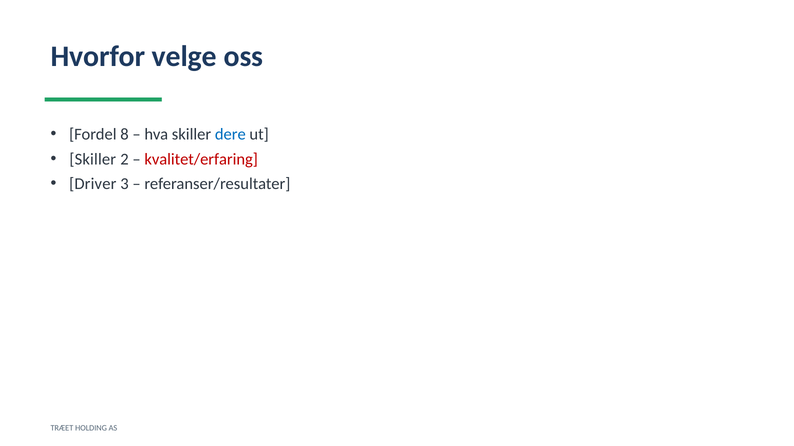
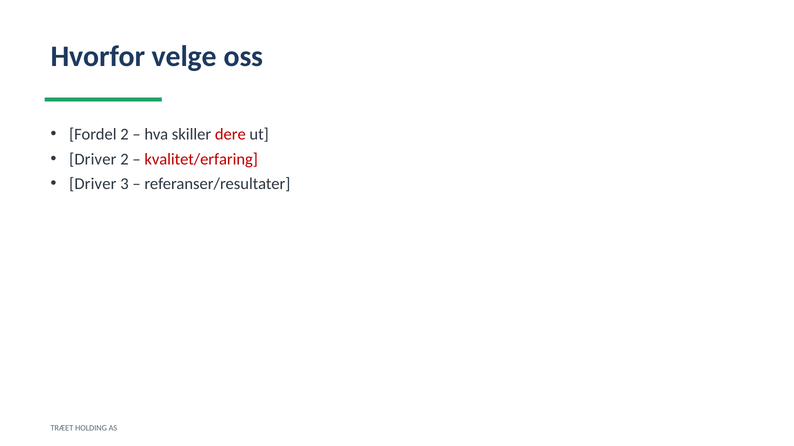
Fordel 8: 8 -> 2
dere colour: blue -> red
Skiller at (93, 159): Skiller -> Driver
